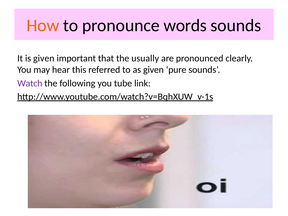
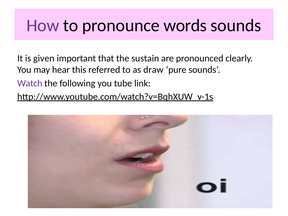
How colour: orange -> purple
usually: usually -> sustain
as given: given -> draw
